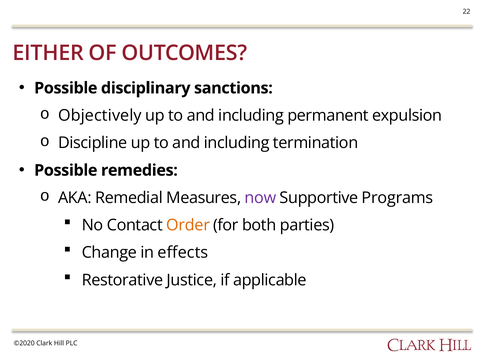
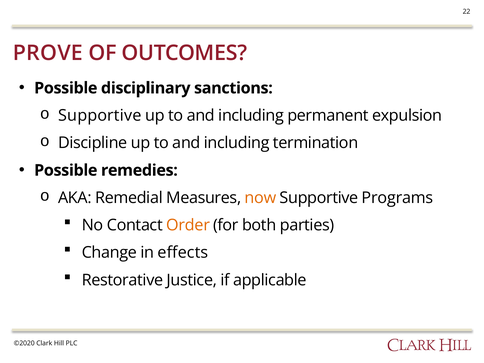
EITHER: EITHER -> PROVE
Objectively at (100, 116): Objectively -> Supportive
now colour: purple -> orange
